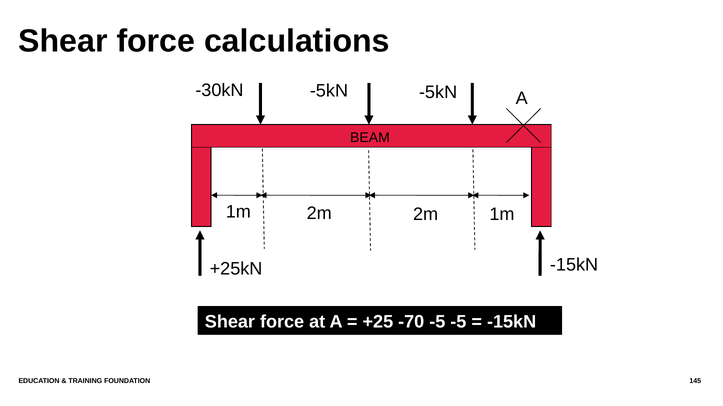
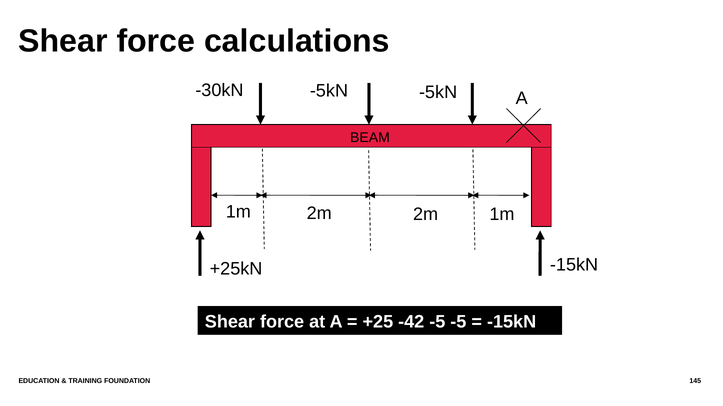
-70: -70 -> -42
